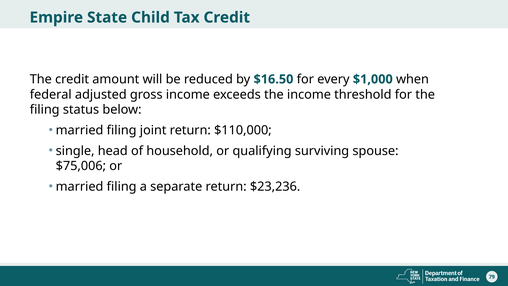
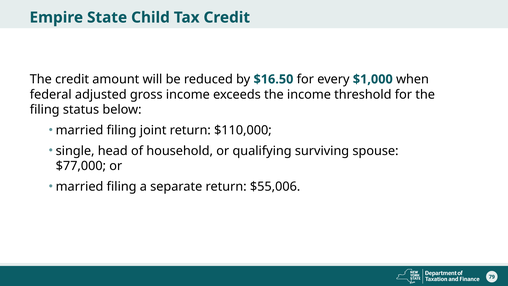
$75,006: $75,006 -> $77,000
$23,236: $23,236 -> $55,006
